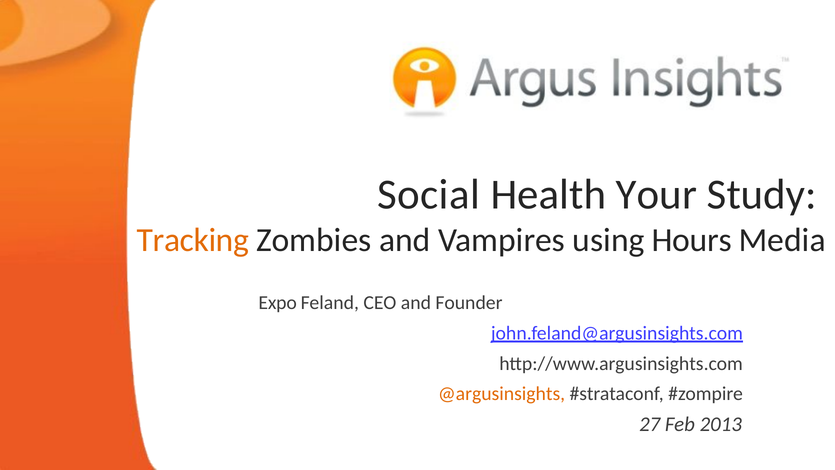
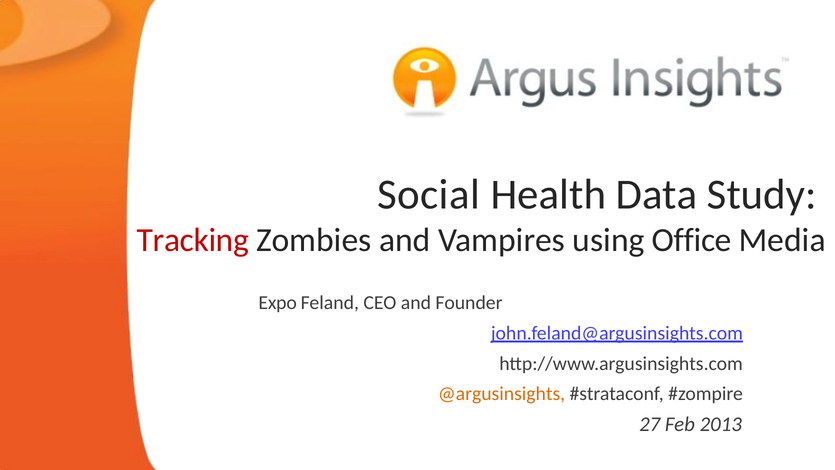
Your: Your -> Data
Tracking colour: orange -> red
Hours: Hours -> Office
